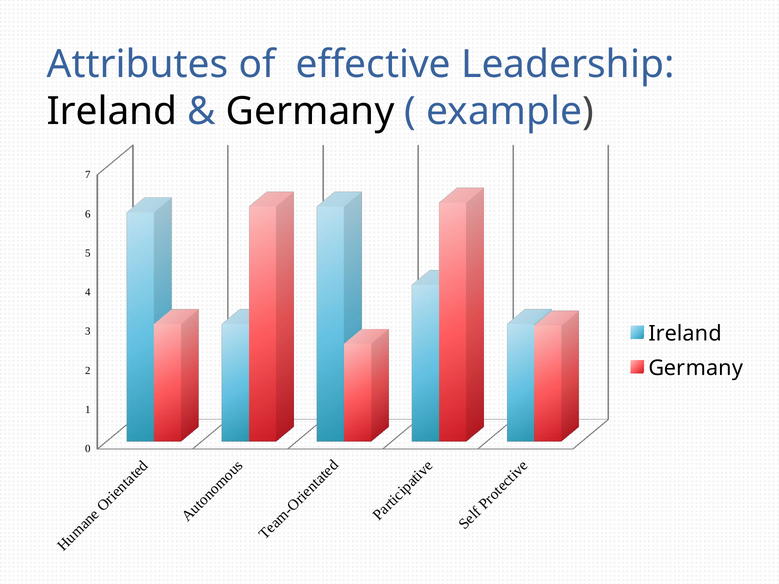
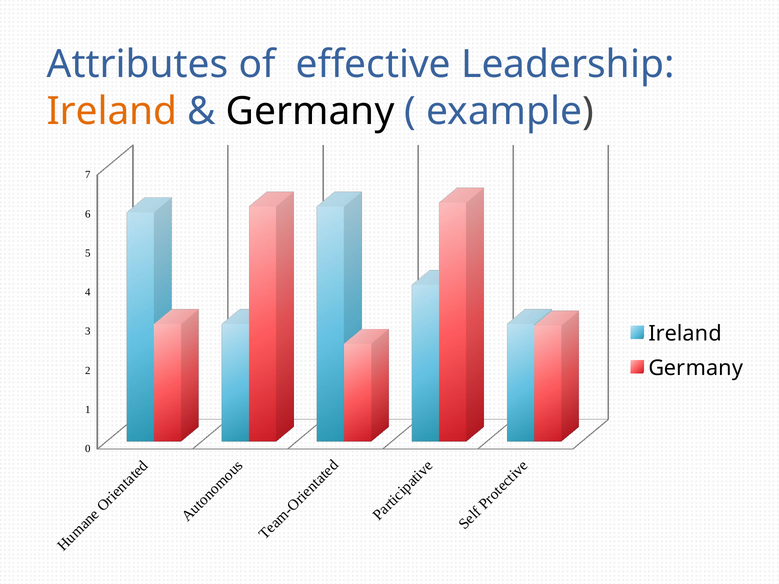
Ireland at (112, 111) colour: black -> orange
